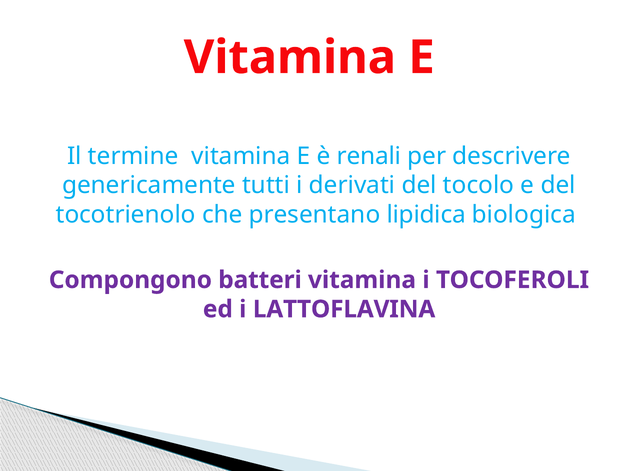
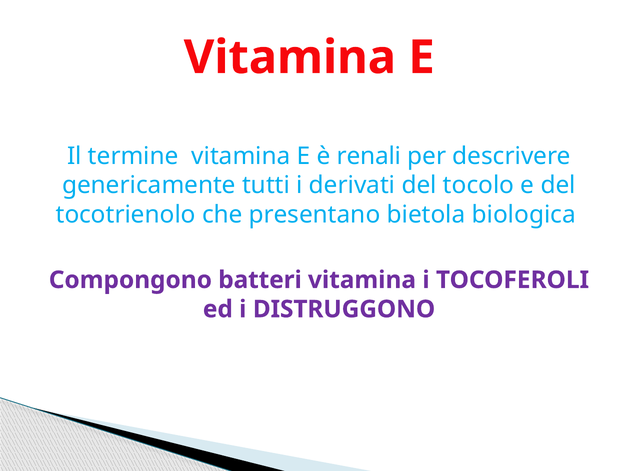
lipidica: lipidica -> bietola
LATTOFLAVINA: LATTOFLAVINA -> DISTRUGGONO
